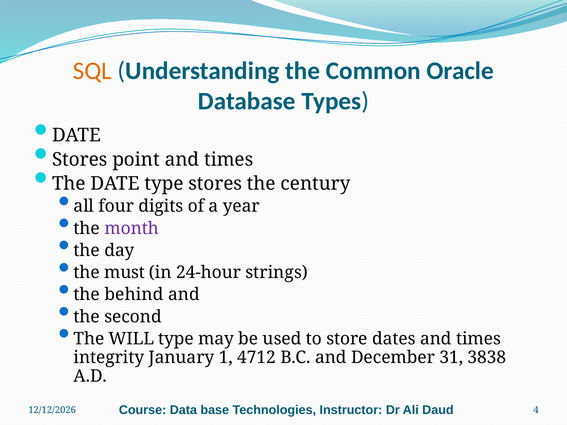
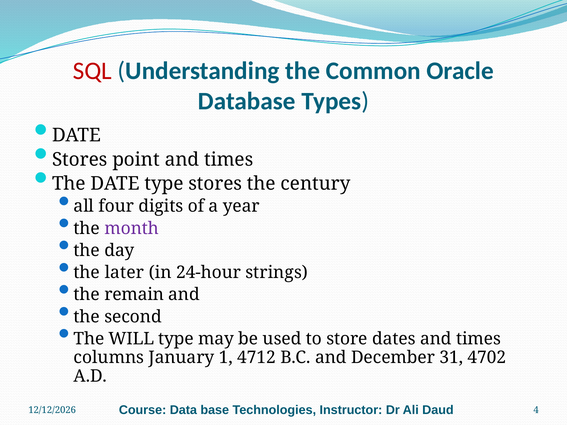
SQL colour: orange -> red
must: must -> later
behind: behind -> remain
integrity: integrity -> columns
3838: 3838 -> 4702
